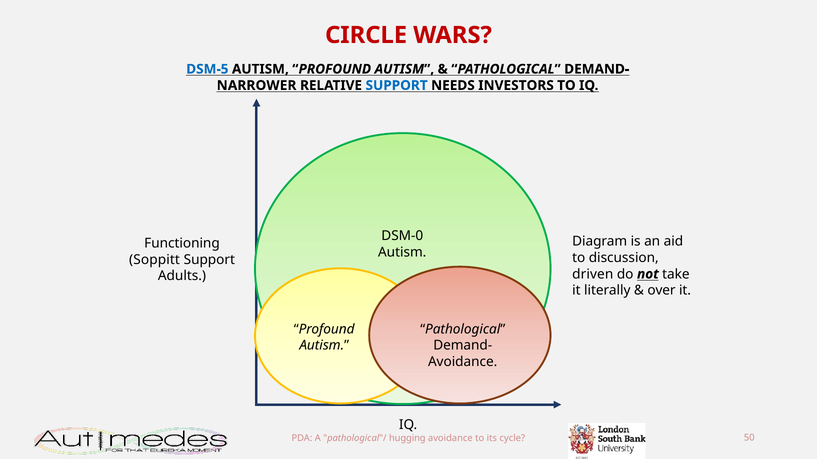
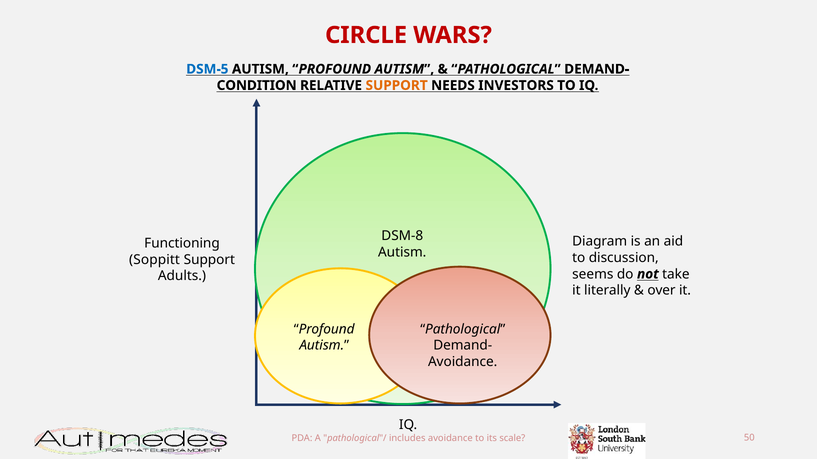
NARROWER: NARROWER -> CONDITION
SUPPORT at (397, 86) colour: blue -> orange
DSM-0: DSM-0 -> DSM-8
driven: driven -> seems
hugging: hugging -> includes
cycle: cycle -> scale
